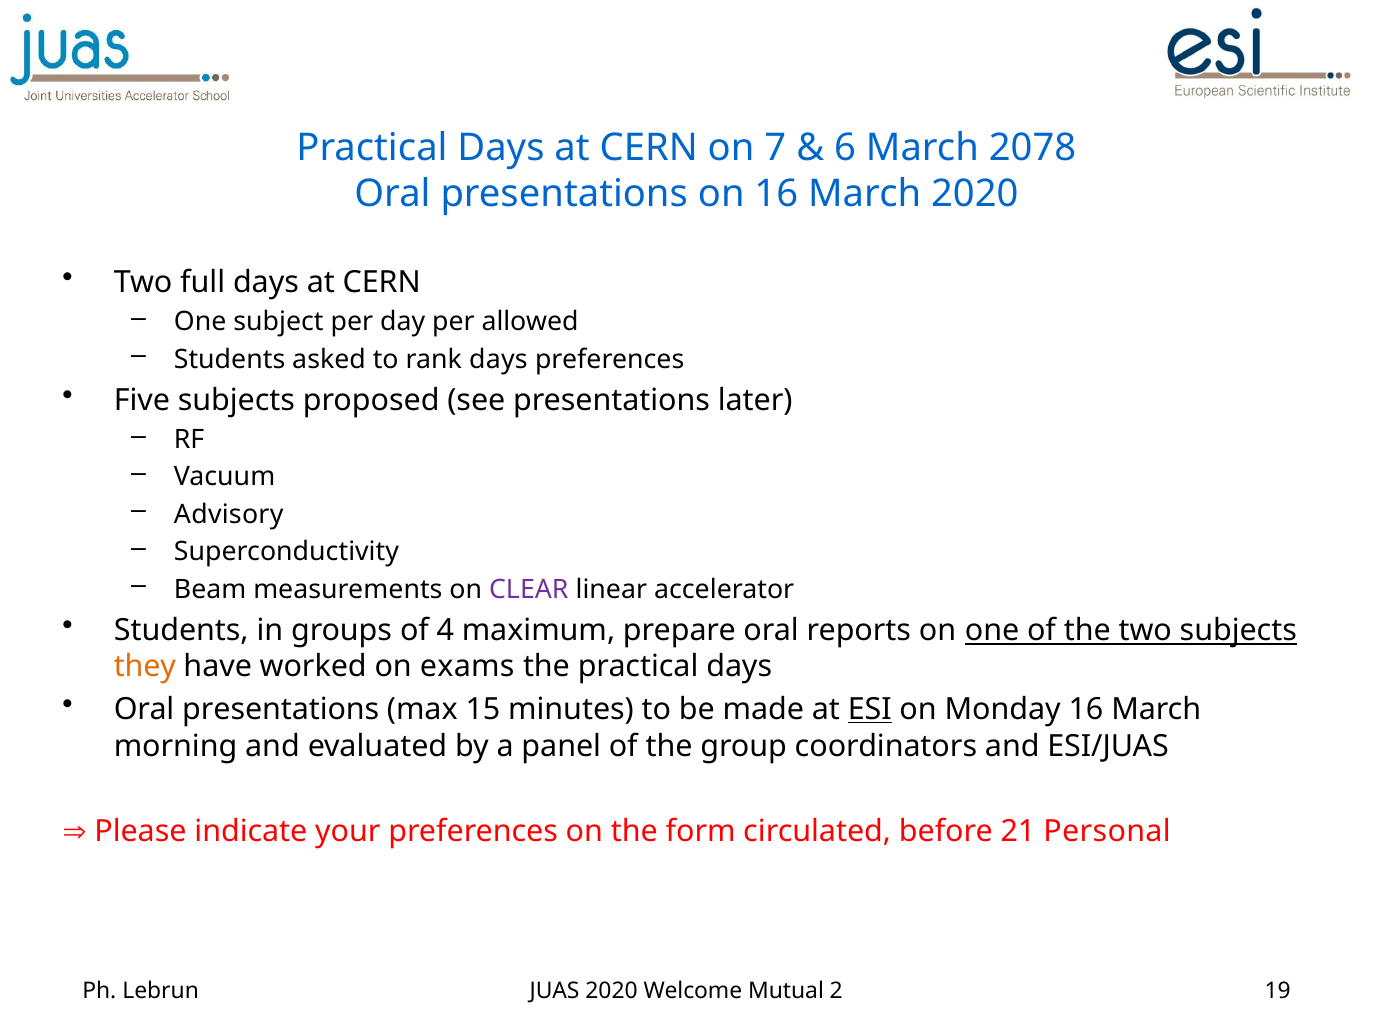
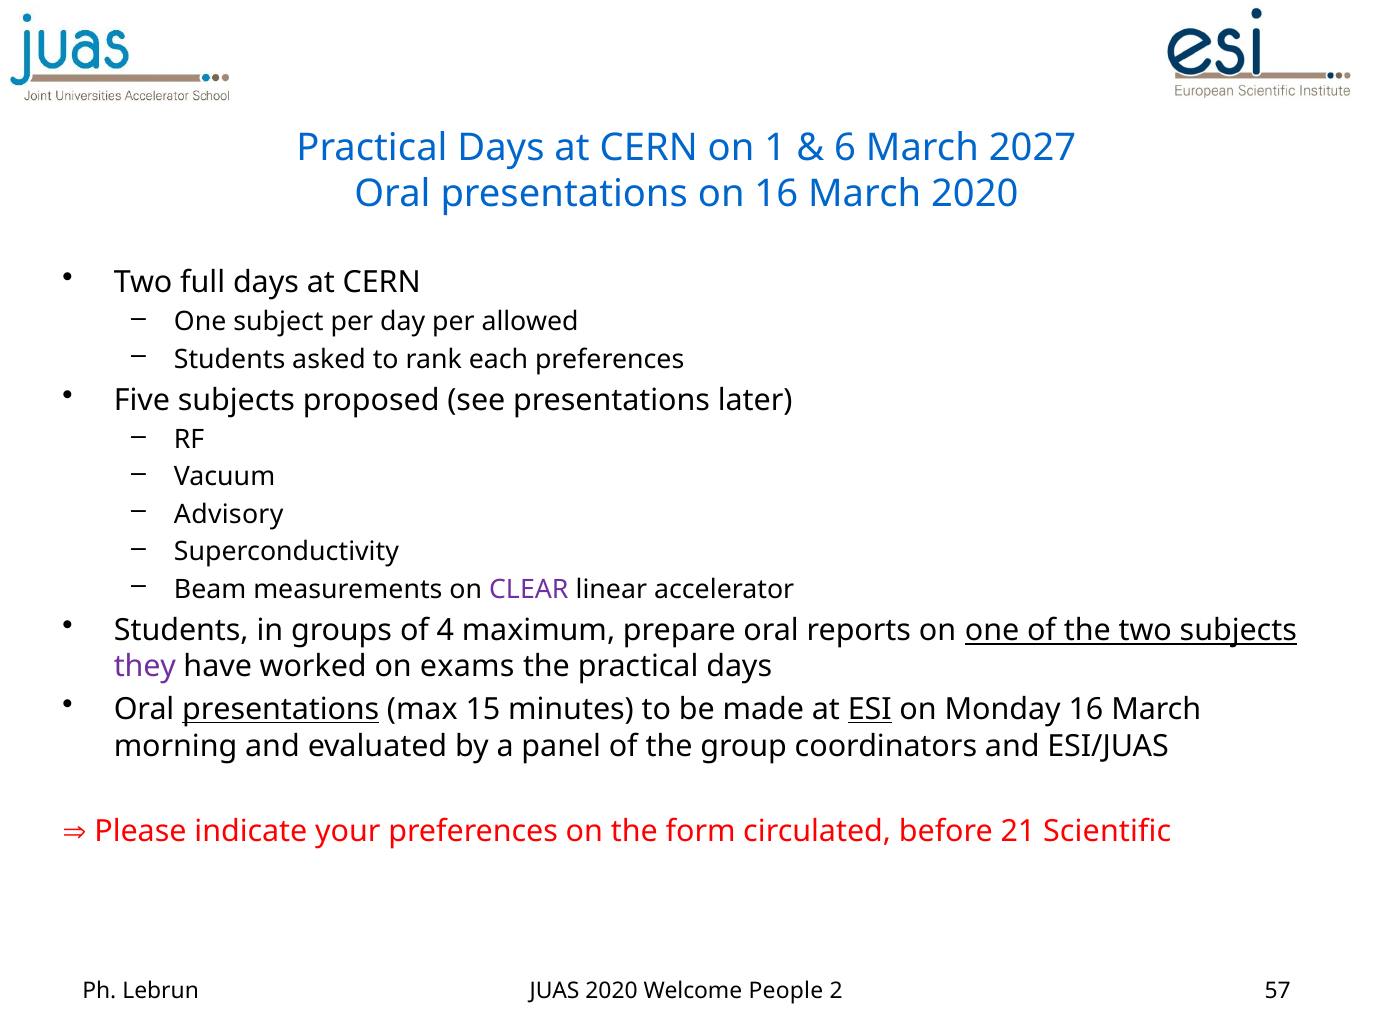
7: 7 -> 1
2078: 2078 -> 2027
rank days: days -> each
they colour: orange -> purple
presentations at (281, 709) underline: none -> present
Personal: Personal -> Scientific
Mutual: Mutual -> People
19: 19 -> 57
